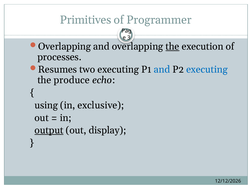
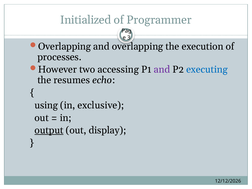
Primitives: Primitives -> Initialized
the at (172, 46) underline: present -> none
Resumes: Resumes -> However
two executing: executing -> accessing
and at (162, 70) colour: blue -> purple
produce: produce -> resumes
